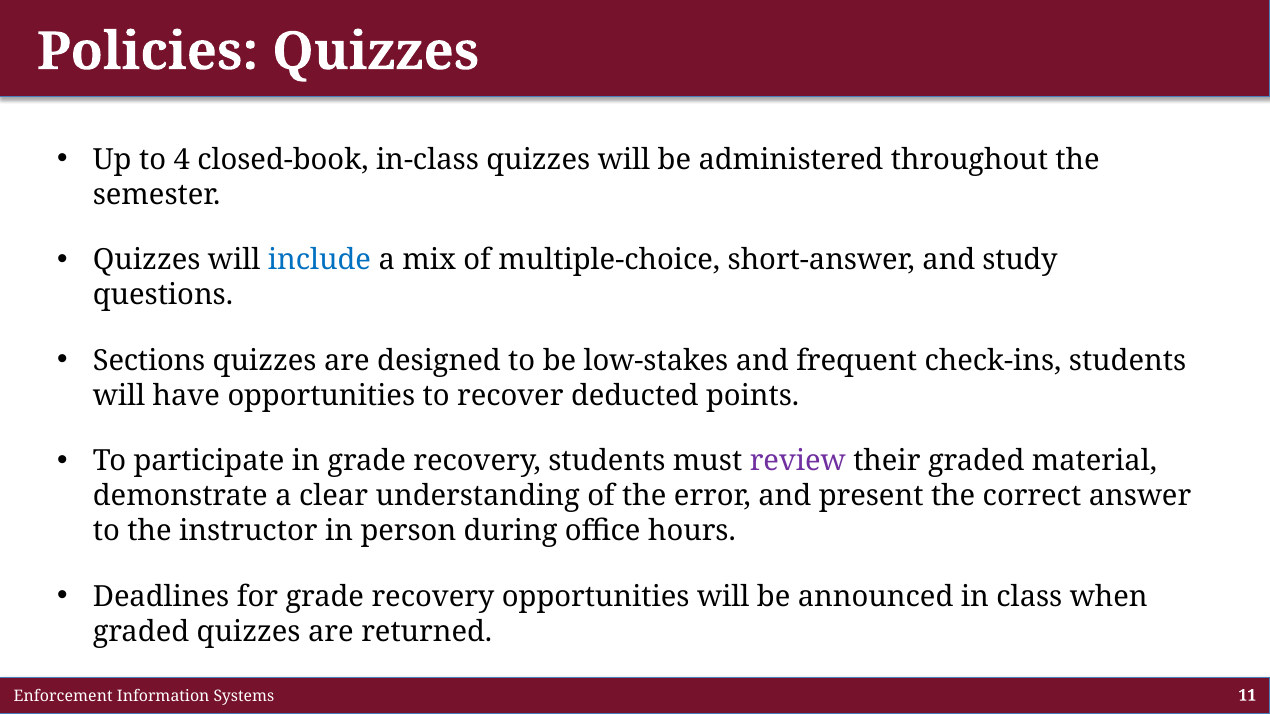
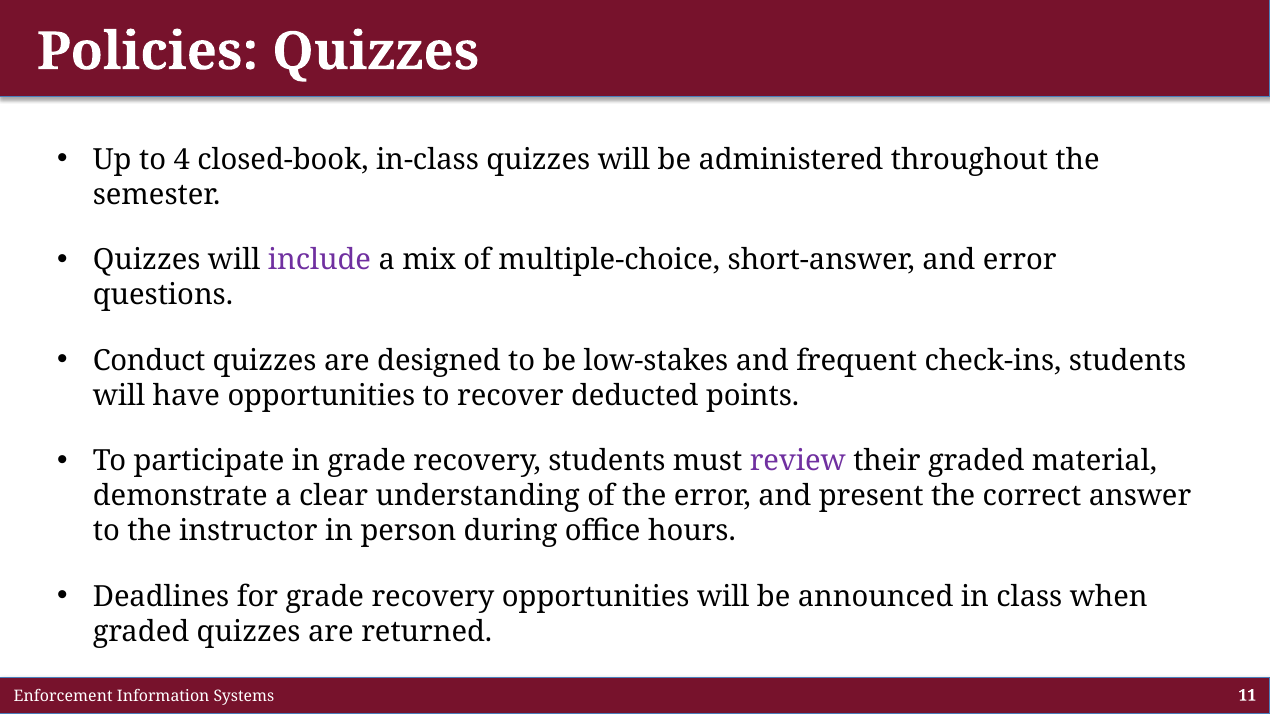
include colour: blue -> purple
and study: study -> error
Sections: Sections -> Conduct
